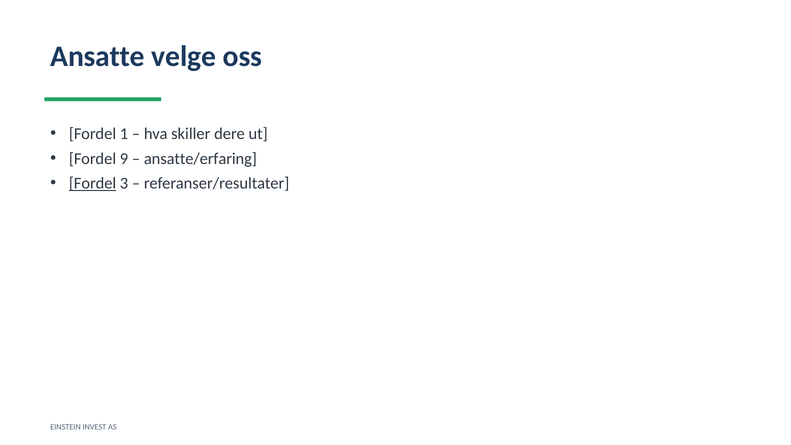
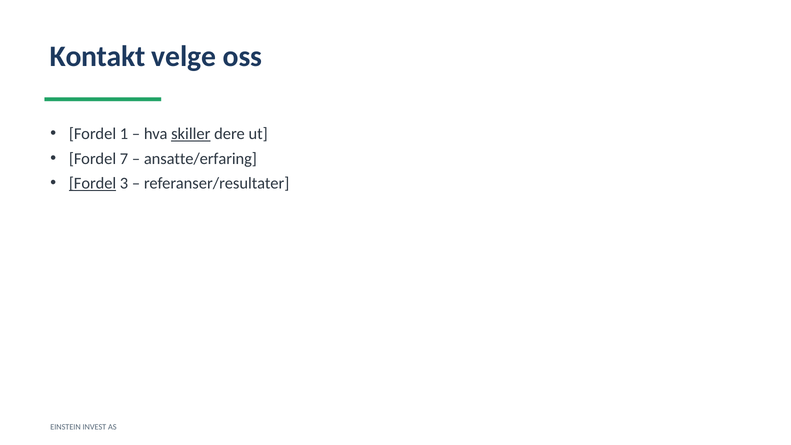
Ansatte: Ansatte -> Kontakt
skiller underline: none -> present
9: 9 -> 7
